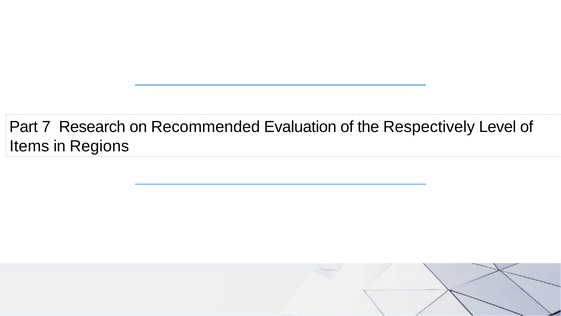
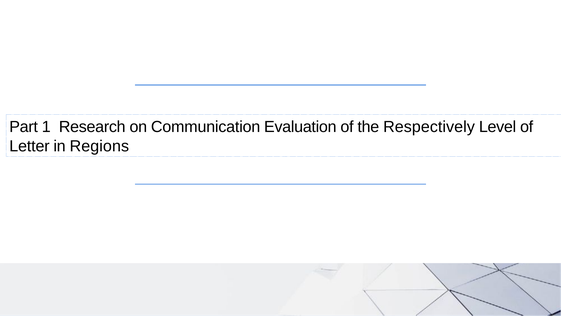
7: 7 -> 1
Recommended: Recommended -> Communication
Items: Items -> Letter
